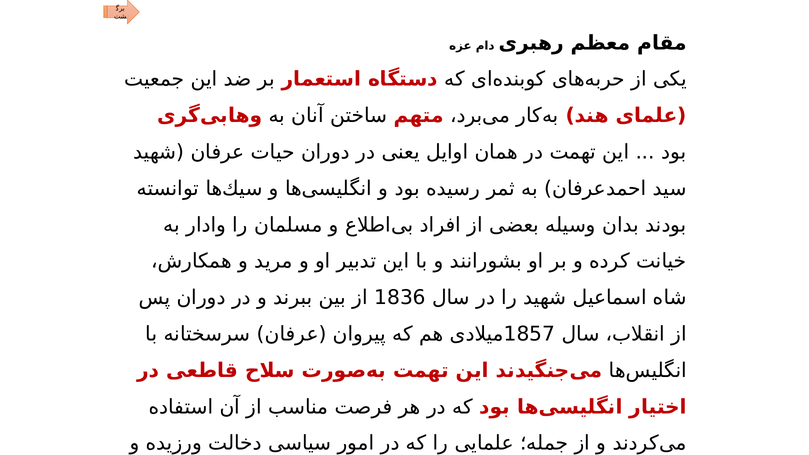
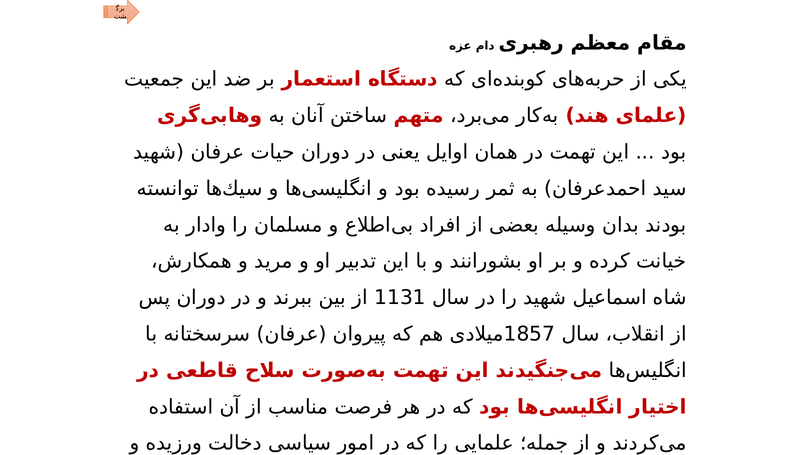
1836: 1836 -> 1131
